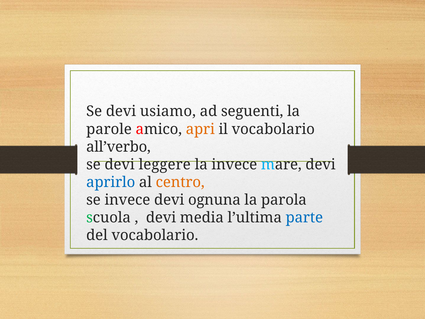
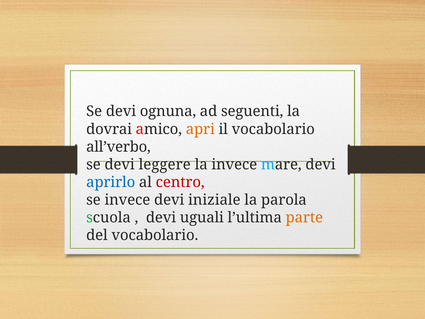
usiamo: usiamo -> ognuna
parole: parole -> dovrai
centro colour: orange -> red
ognuna: ognuna -> iniziale
media: media -> uguali
parte colour: blue -> orange
